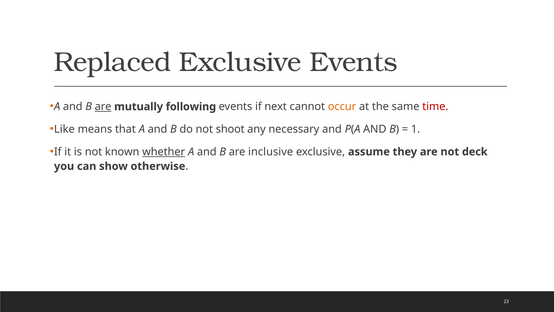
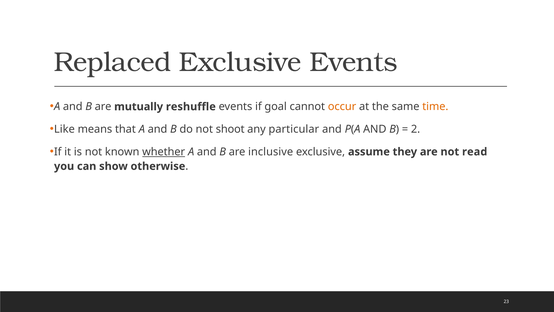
are at (103, 107) underline: present -> none
following: following -> reshuffle
next: next -> goal
time colour: red -> orange
necessary: necessary -> particular
1: 1 -> 2
deck: deck -> read
